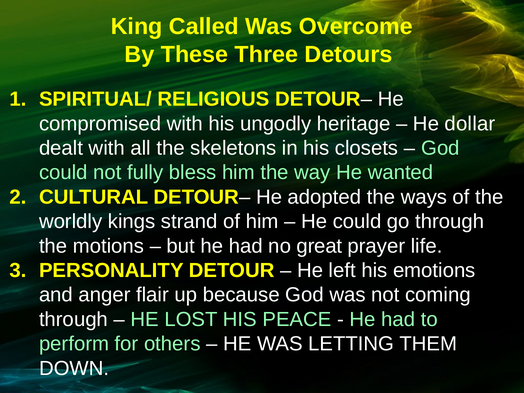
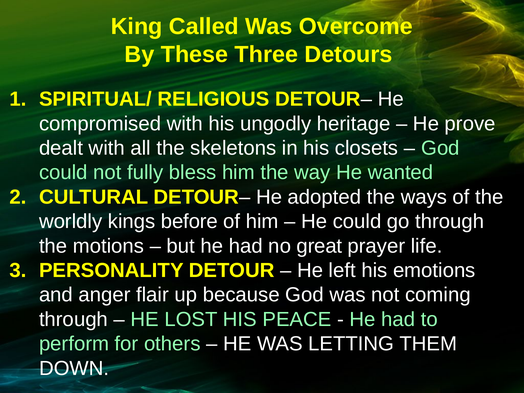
dollar: dollar -> prove
strand: strand -> before
